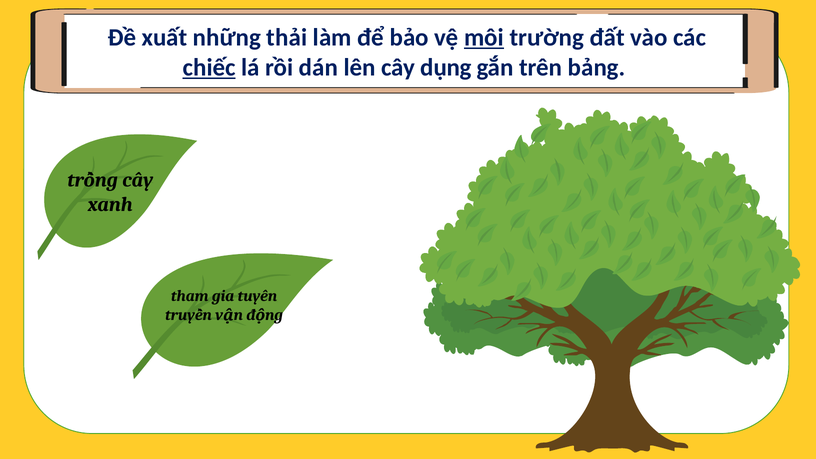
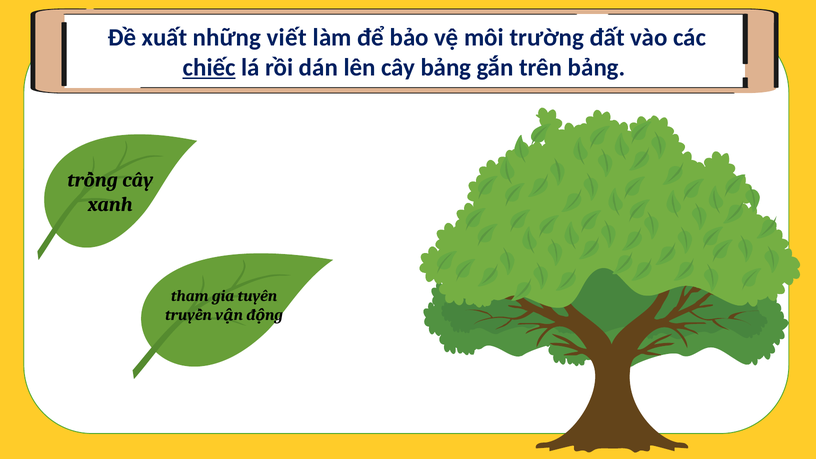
thải: thải -> viết
môi underline: present -> none
cây dụng: dụng -> bảng
